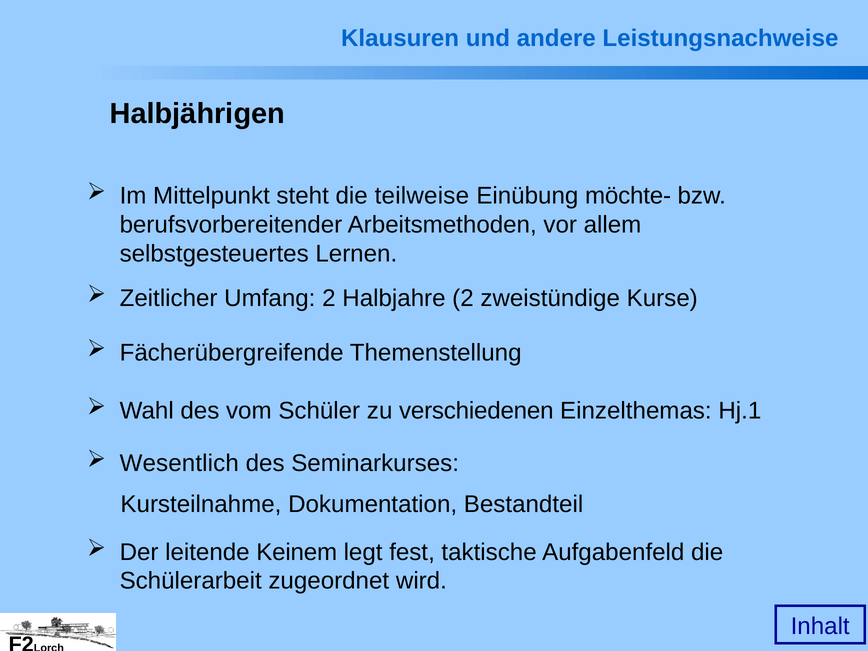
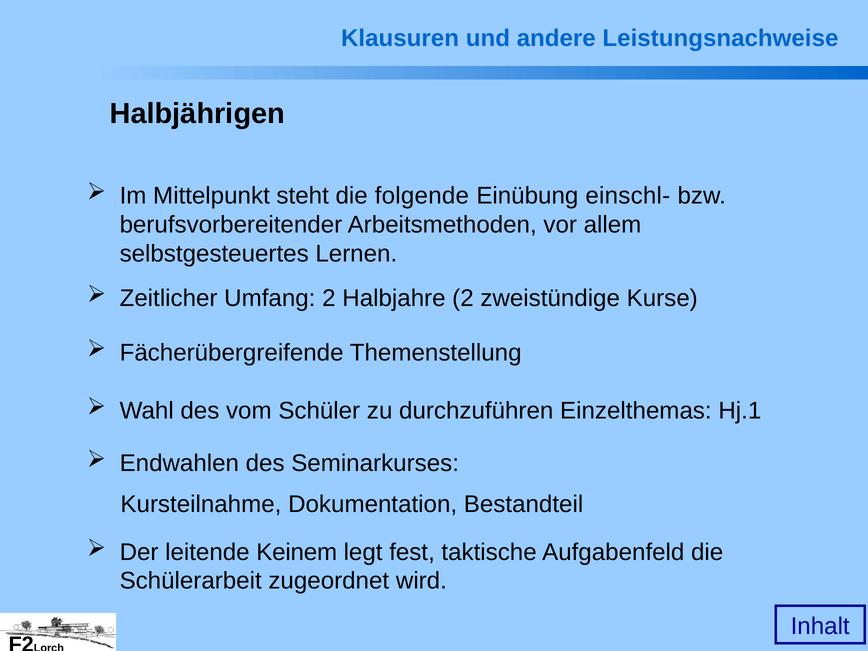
teilweise: teilweise -> folgende
möchte-: möchte- -> einschl-
verschiedenen: verschiedenen -> durchzuführen
Wesentlich: Wesentlich -> Endwahlen
